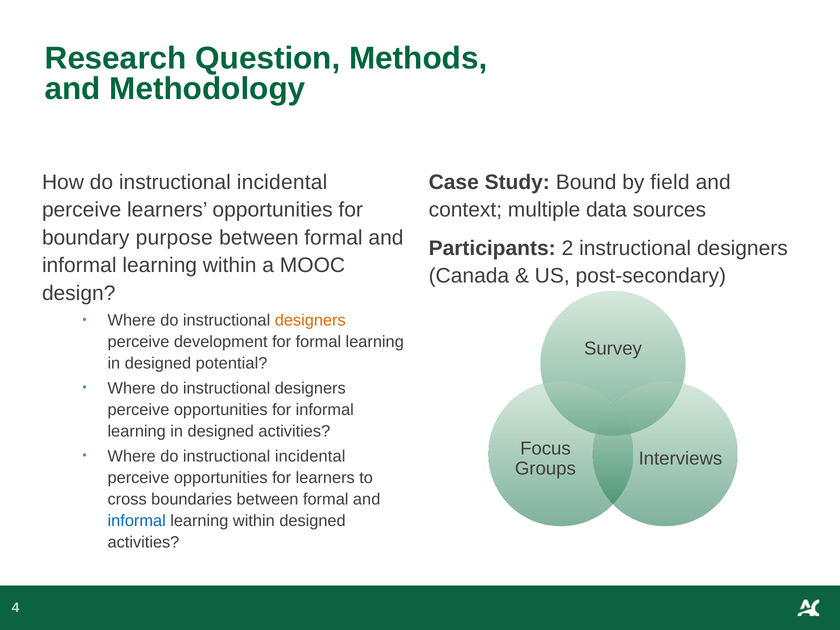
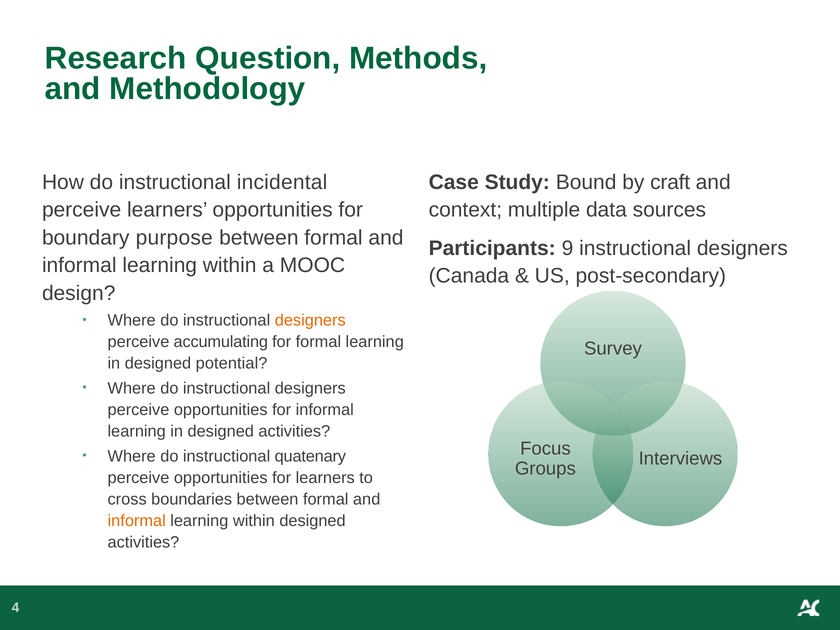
field: field -> craft
2: 2 -> 9
development: development -> accumulating
Where do instructional incidental: incidental -> quatenary
informal at (137, 521) colour: blue -> orange
